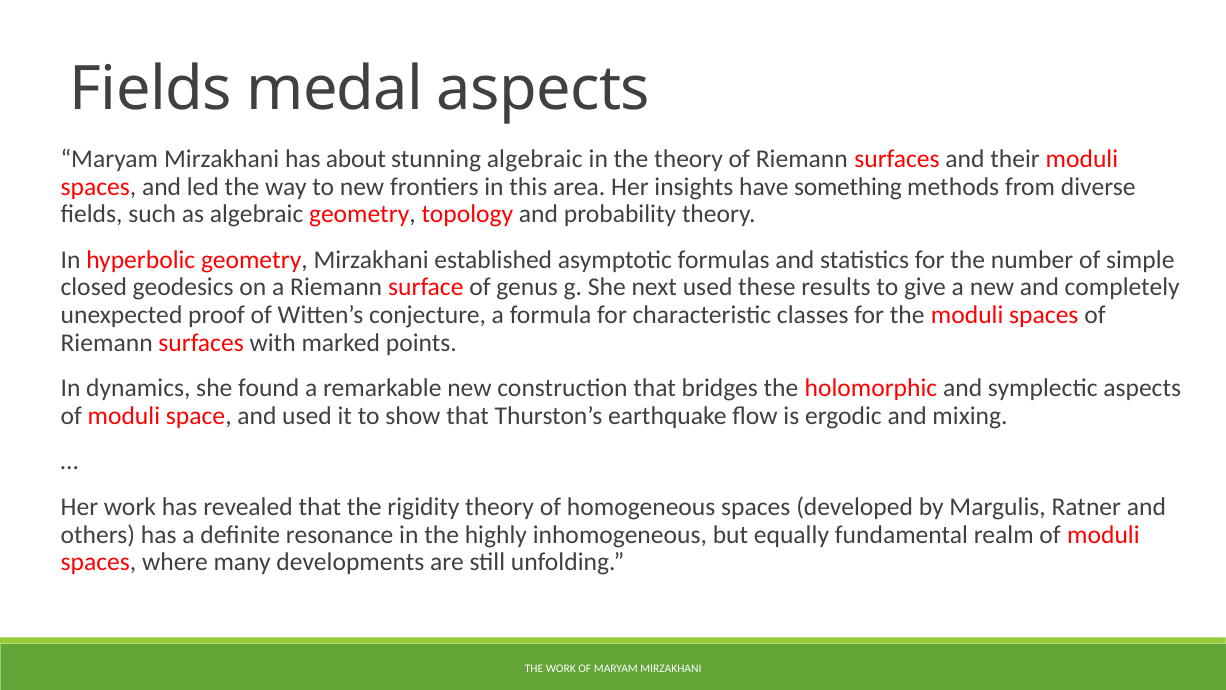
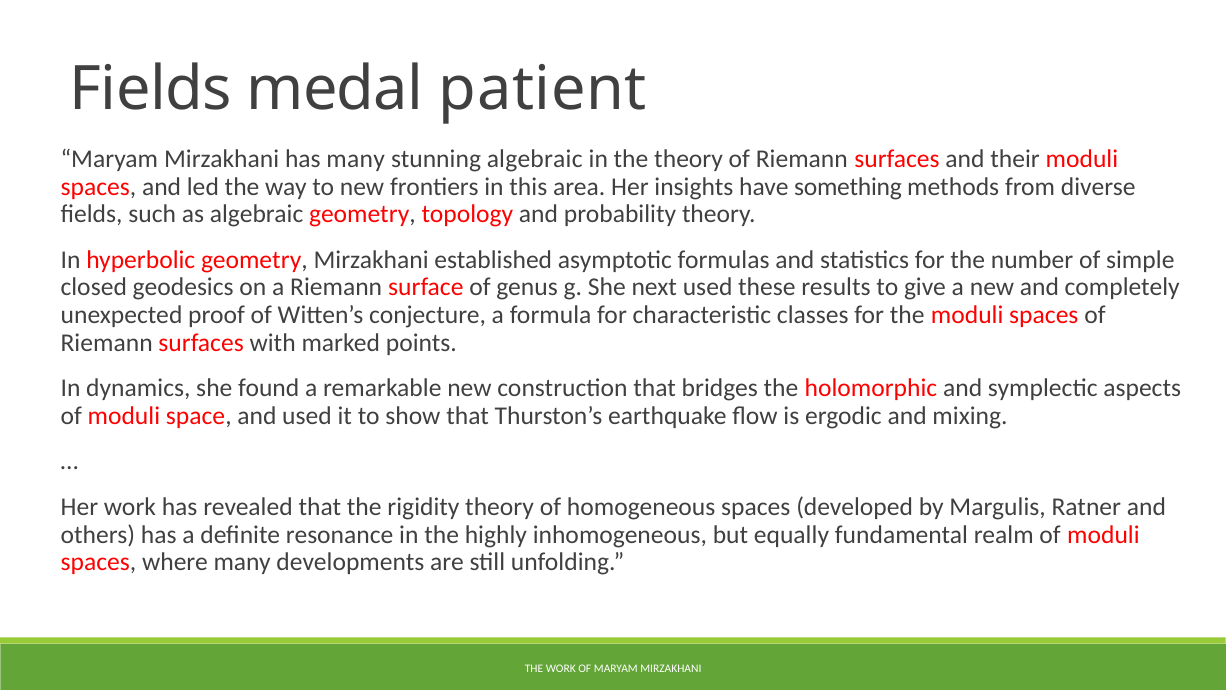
medal aspects: aspects -> patient
has about: about -> many
